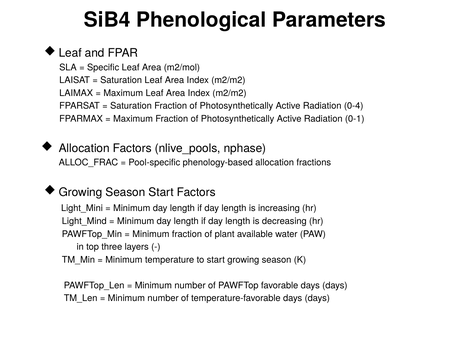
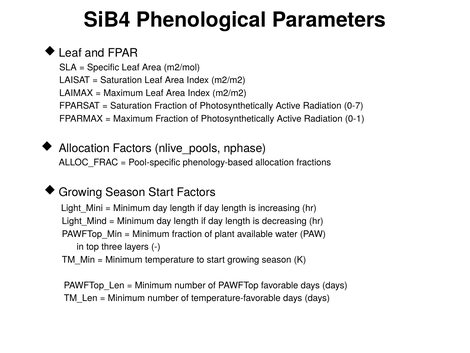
0-4: 0-4 -> 0-7
